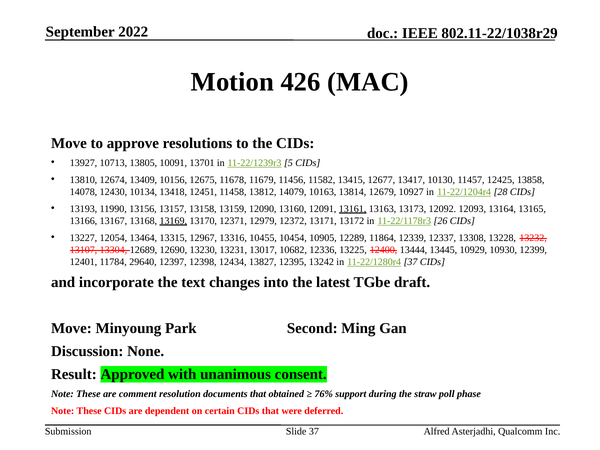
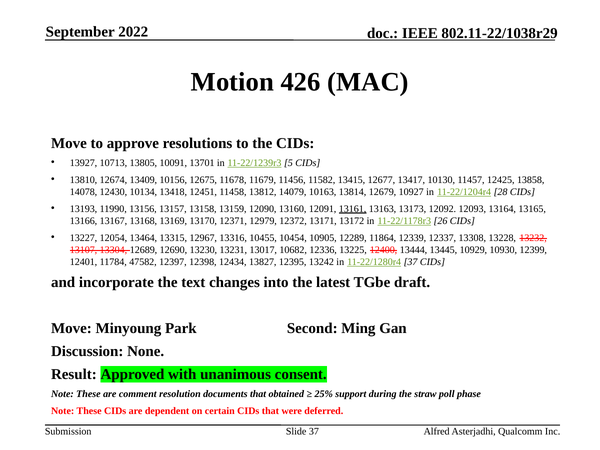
13169 underline: present -> none
29640: 29640 -> 47582
76%: 76% -> 25%
